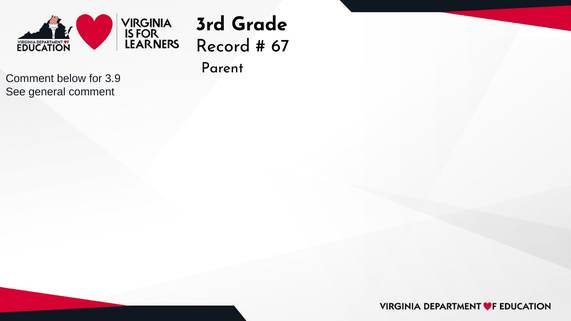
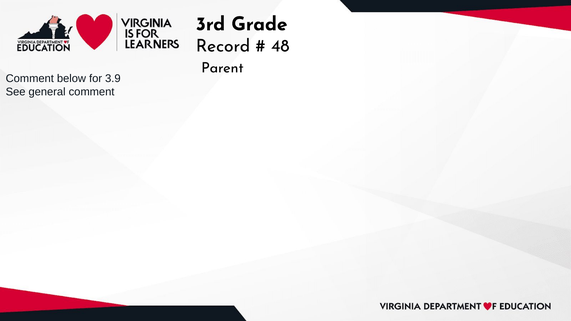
67: 67 -> 48
